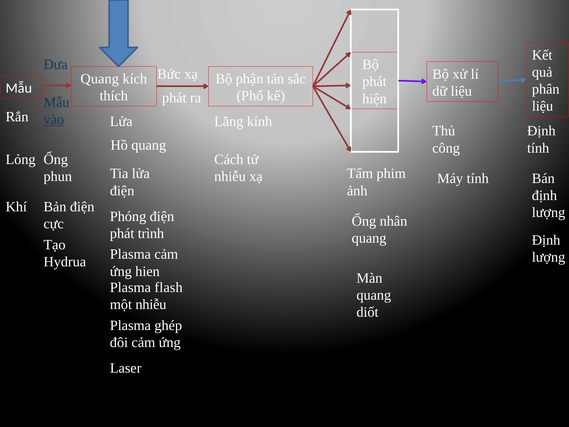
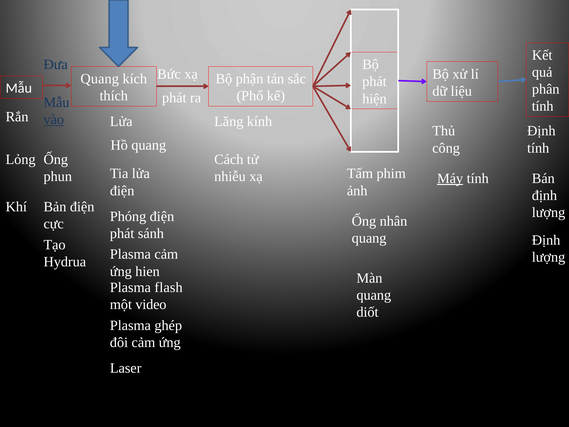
liệu at (543, 106): liệu -> tính
Máy underline: none -> present
trình: trình -> sánh
một nhiễu: nhiễu -> video
